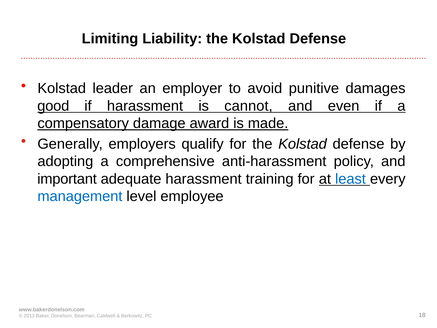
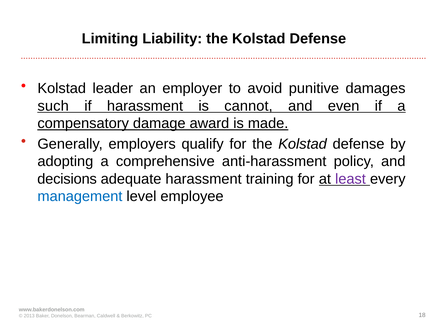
good: good -> such
important: important -> decisions
least colour: blue -> purple
